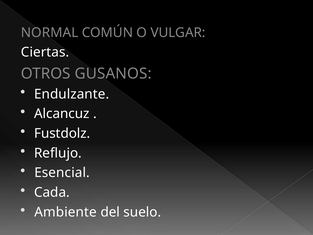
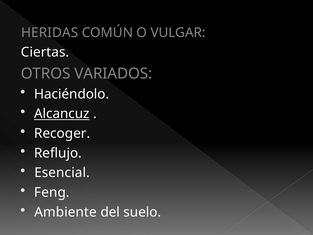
NORMAL: NORMAL -> HERIDAS
GUSANOS: GUSANOS -> VARIADOS
Endulzante: Endulzante -> Haciéndolo
Alcancuz underline: none -> present
Fustdolz: Fustdolz -> Recoger
Cada: Cada -> Feng
